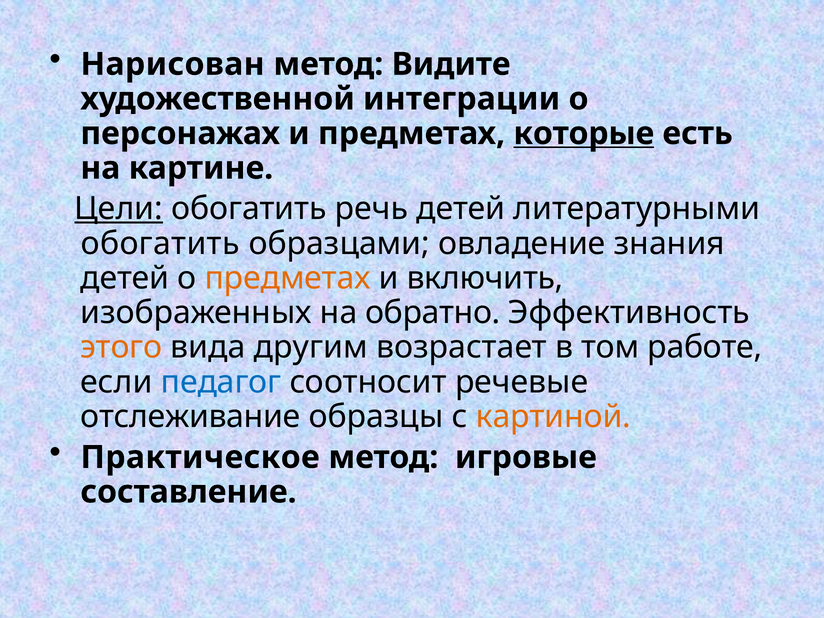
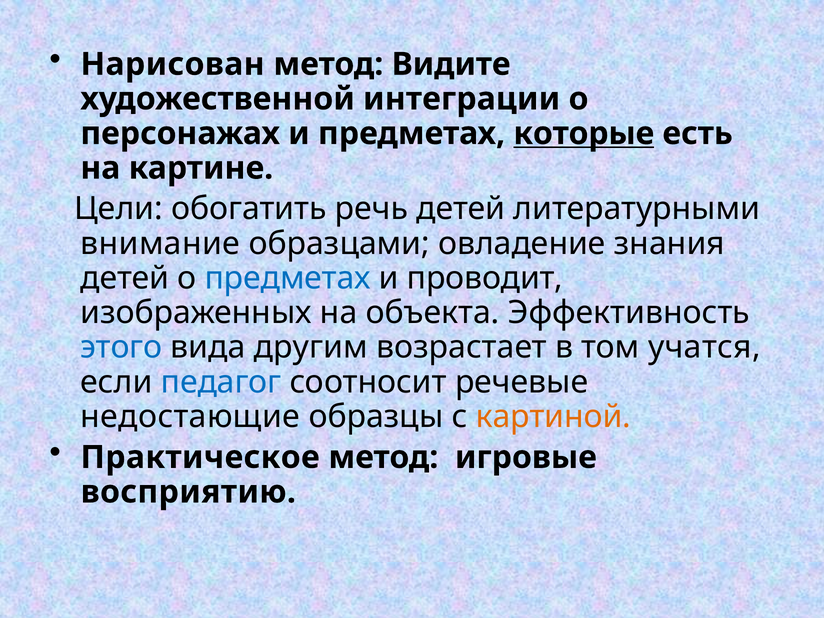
Цели underline: present -> none
обогатить at (160, 243): обогатить -> внимание
предметах at (288, 278) colour: orange -> blue
включить: включить -> проводит
обратно: обратно -> объекта
этого colour: orange -> blue
работе: работе -> учатся
отслеживание: отслеживание -> недостающие
составление: составление -> восприятию
